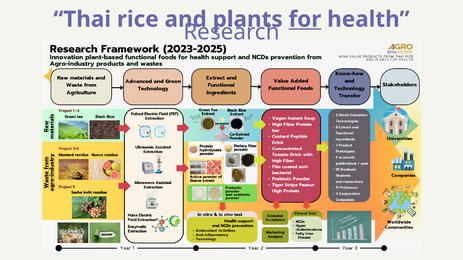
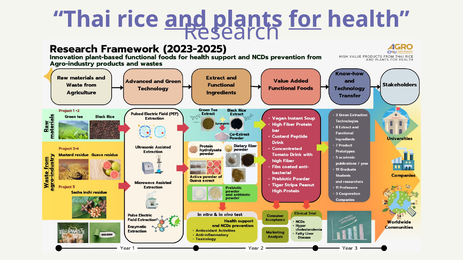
and underline: none -> present
